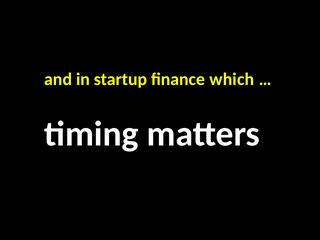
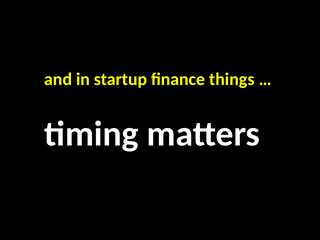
which: which -> things
